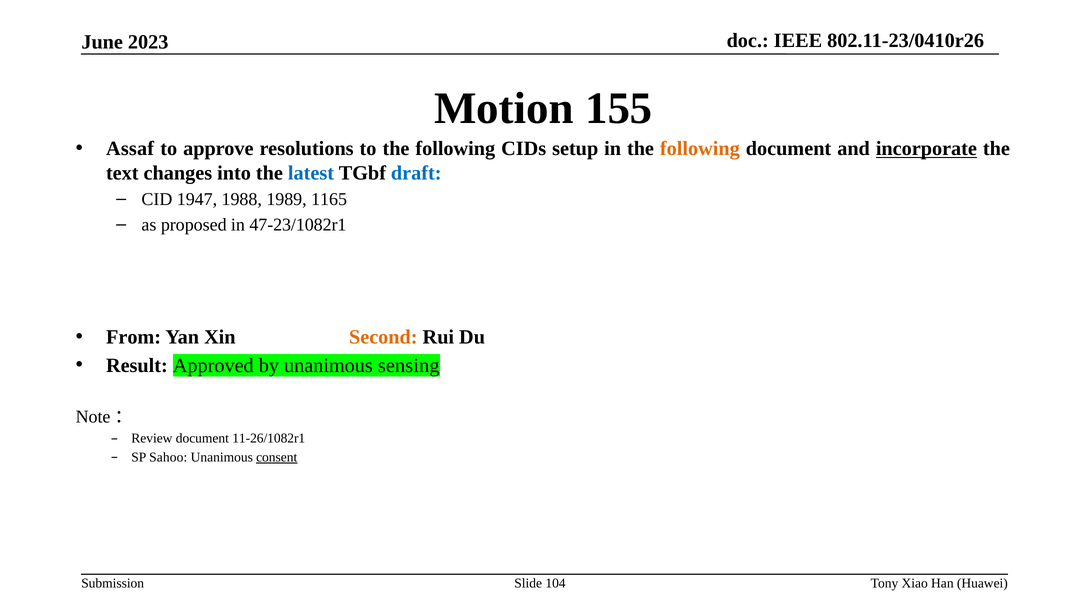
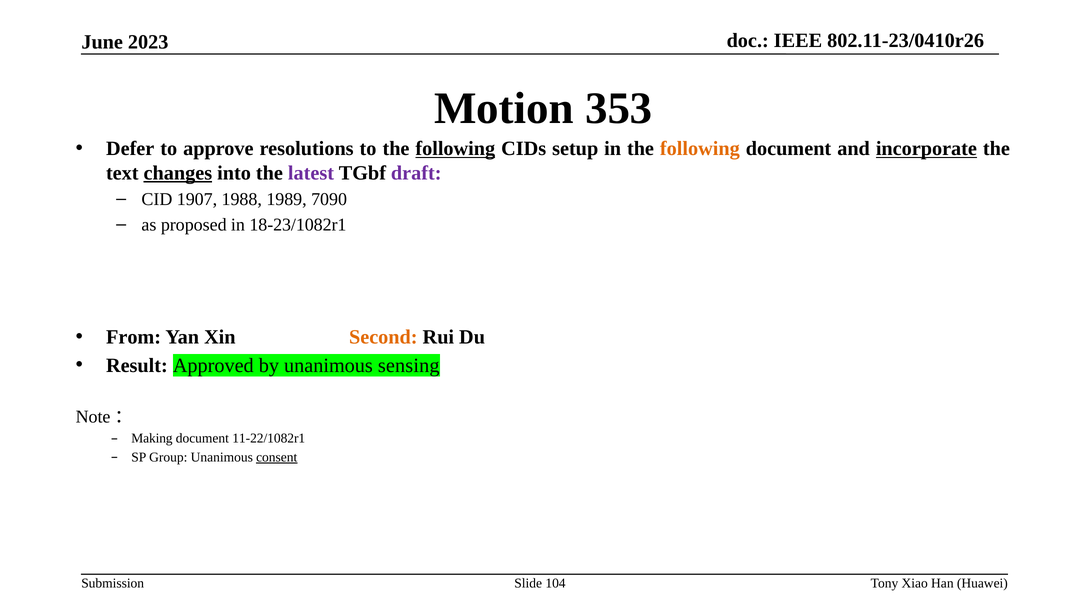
155: 155 -> 353
Assaf: Assaf -> Defer
following at (455, 149) underline: none -> present
changes underline: none -> present
latest colour: blue -> purple
draft colour: blue -> purple
1947: 1947 -> 1907
1165: 1165 -> 7090
47-23/1082r1: 47-23/1082r1 -> 18-23/1082r1
Review: Review -> Making
11-26/1082r1: 11-26/1082r1 -> 11-22/1082r1
Sahoo: Sahoo -> Group
